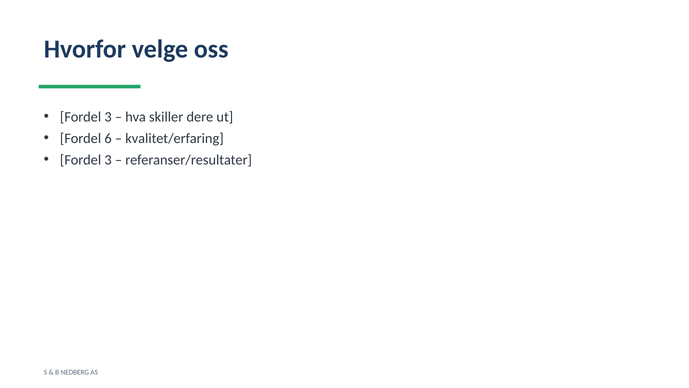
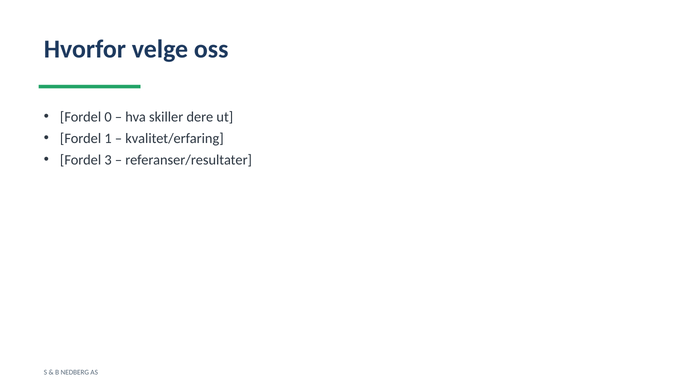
3 at (108, 117): 3 -> 0
6: 6 -> 1
